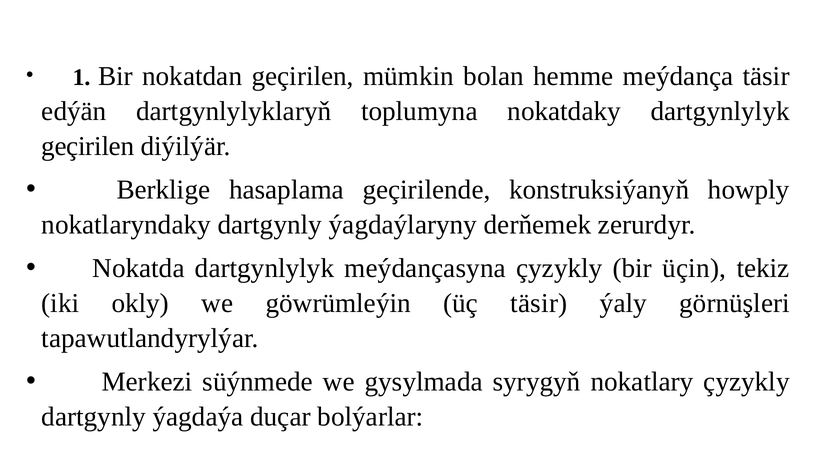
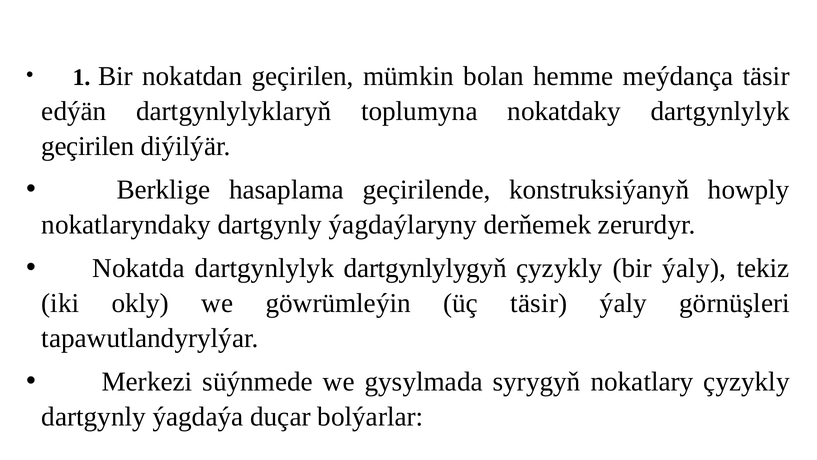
meýdançasyna: meýdançasyna -> dartgynlylygyň
bir üçin: üçin -> ýaly
